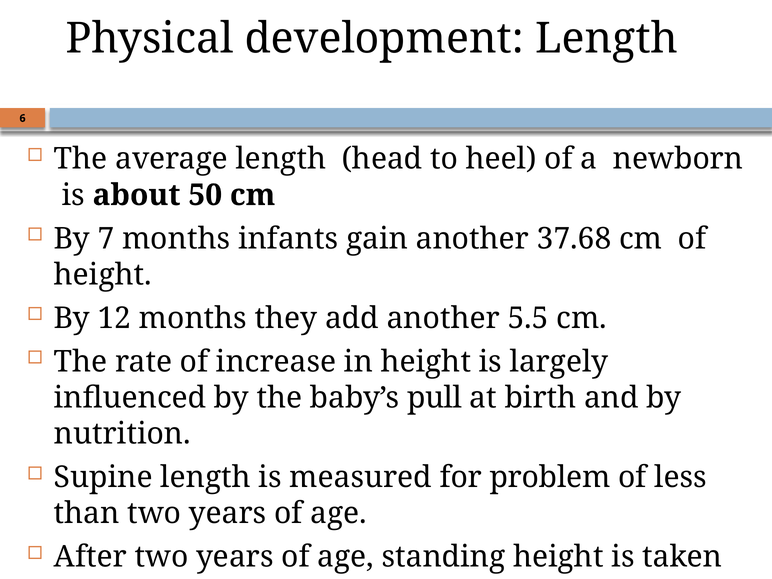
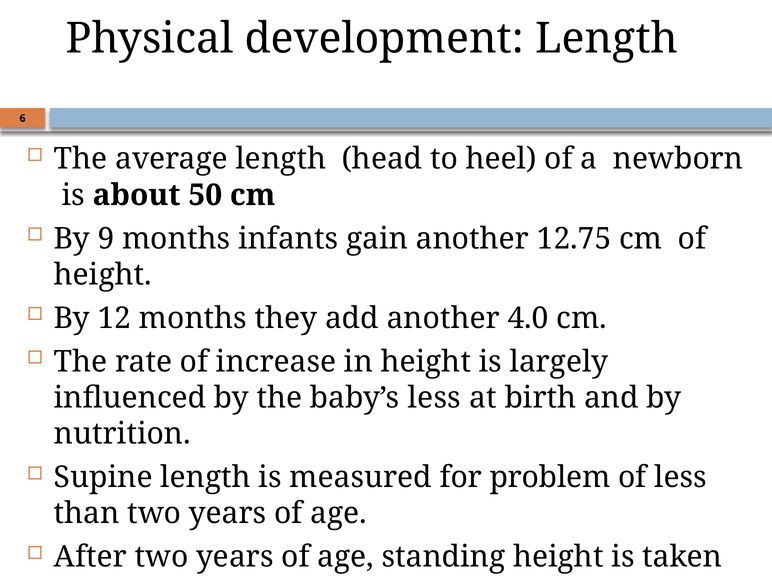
7: 7 -> 9
37.68: 37.68 -> 12.75
5.5: 5.5 -> 4.0
baby’s pull: pull -> less
